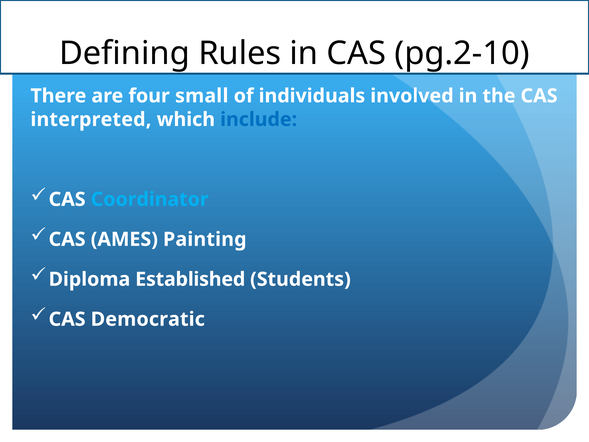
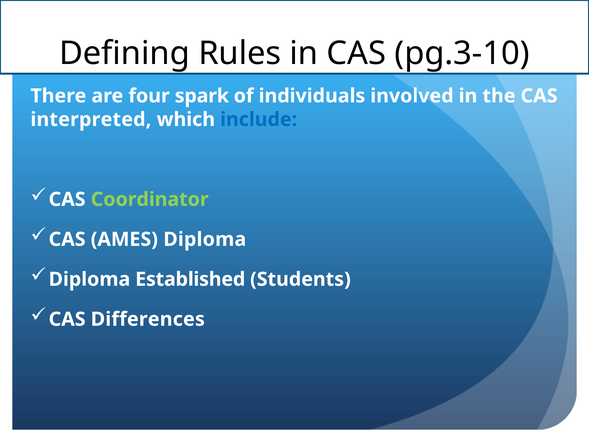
pg.2-10: pg.2-10 -> pg.3-10
small: small -> spark
Coordinator colour: light blue -> light green
AMES Painting: Painting -> Diploma
Democratic: Democratic -> Differences
